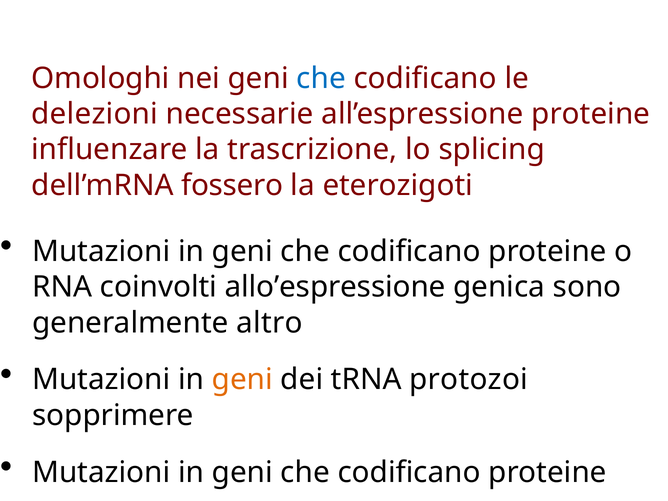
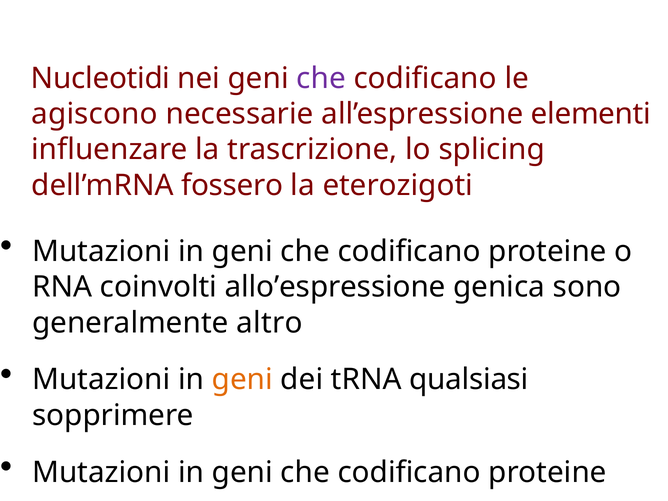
Omologhi: Omologhi -> Nucleotidi
che at (321, 78) colour: blue -> purple
delezioni: delezioni -> agiscono
all’espressione proteine: proteine -> elementi
protozoi: protozoi -> qualsiasi
